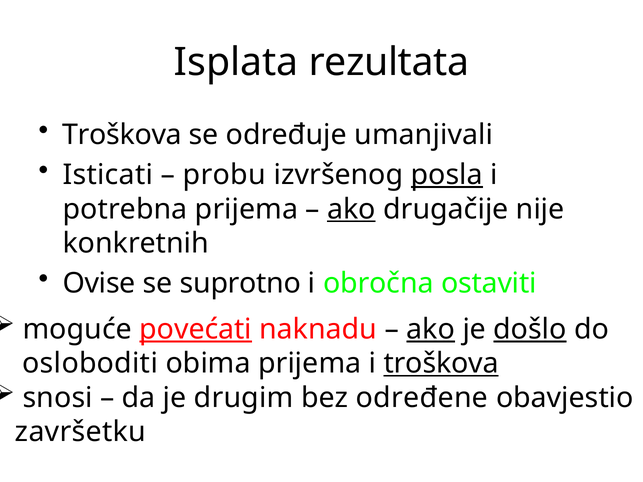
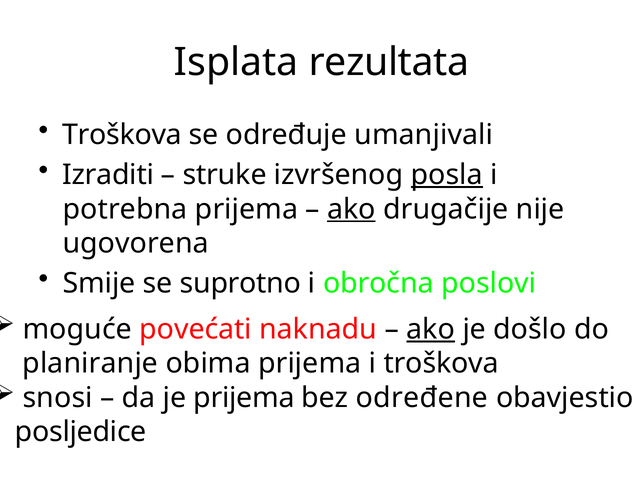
Isticati: Isticati -> Izraditi
probu: probu -> struke
konkretnih: konkretnih -> ugovorena
Ovise: Ovise -> Smije
ostaviti: ostaviti -> poslovi
povećati underline: present -> none
došlo underline: present -> none
osloboditi: osloboditi -> planiranje
troškova at (441, 364) underline: present -> none
je drugim: drugim -> prijema
završetku: završetku -> posljedice
